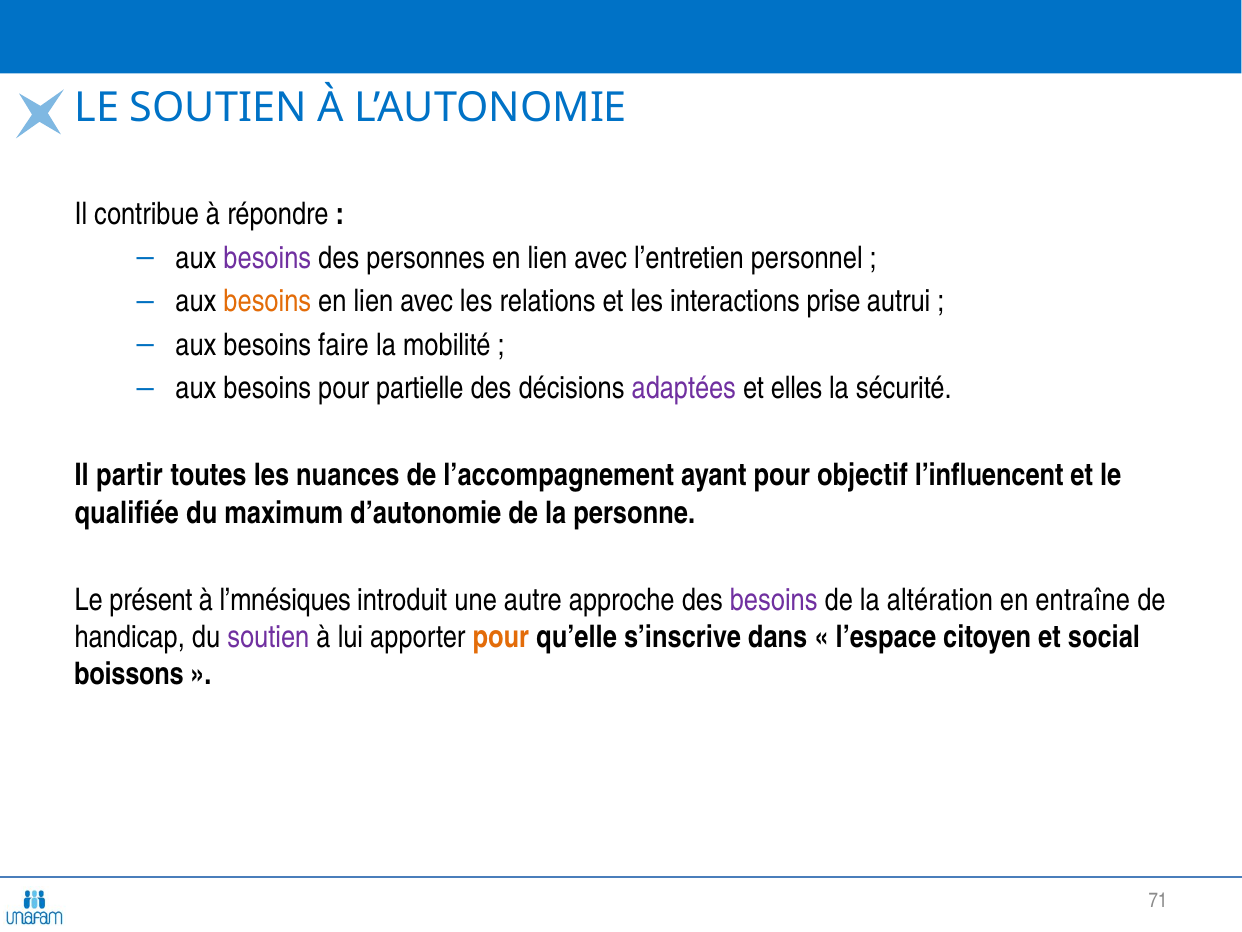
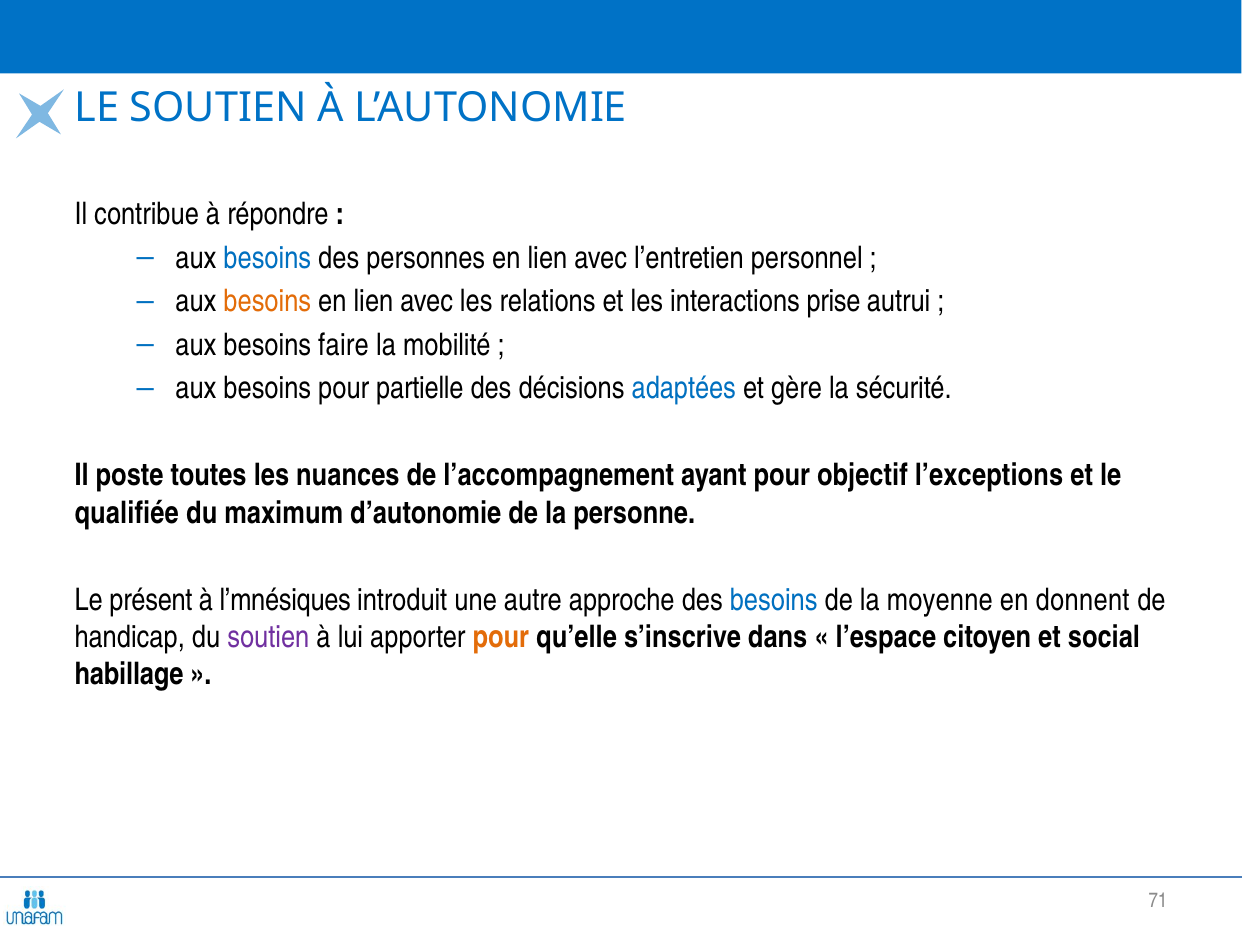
besoins at (267, 258) colour: purple -> blue
adaptées colour: purple -> blue
elles: elles -> gère
partir: partir -> poste
l’influencent: l’influencent -> l’exceptions
besoins at (774, 599) colour: purple -> blue
altération: altération -> moyenne
entraîne: entraîne -> donnent
boissons: boissons -> habillage
